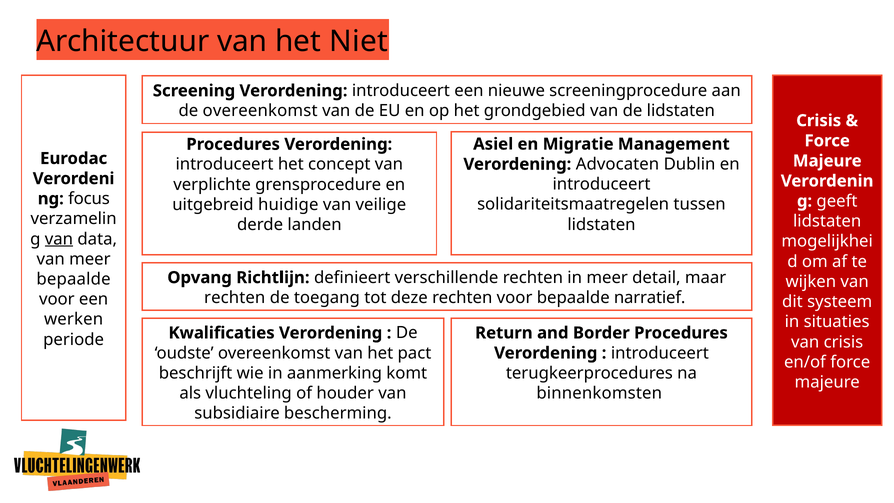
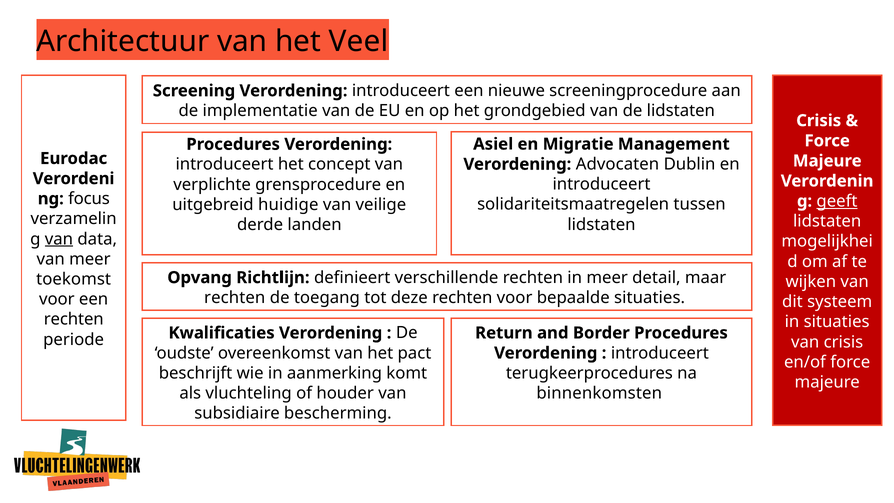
Niet: Niet -> Veel
de overeenkomst: overeenkomst -> implementatie
geeft underline: none -> present
bepaalde at (74, 279): bepaalde -> toekomst
bepaalde narratief: narratief -> situaties
werken at (74, 319): werken -> rechten
